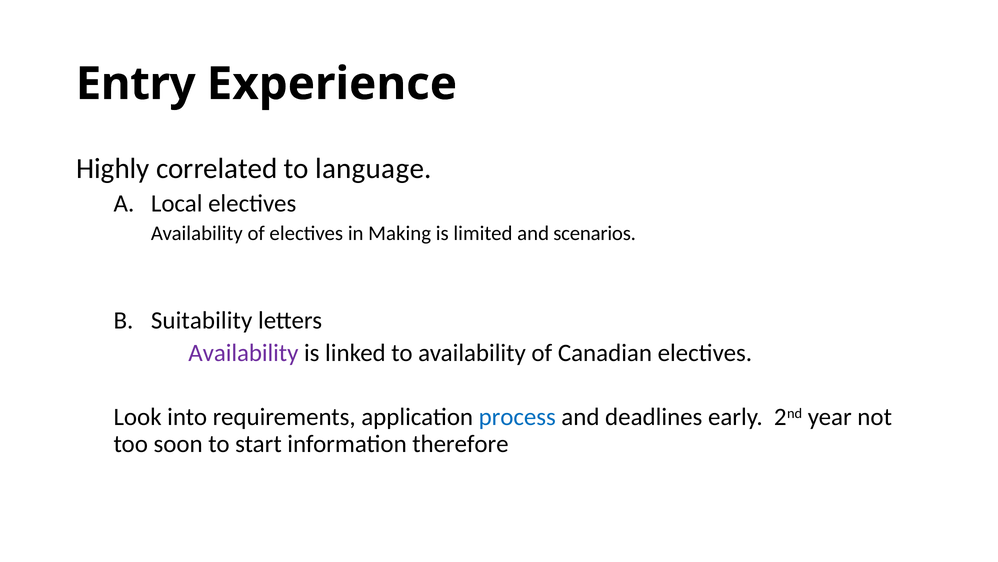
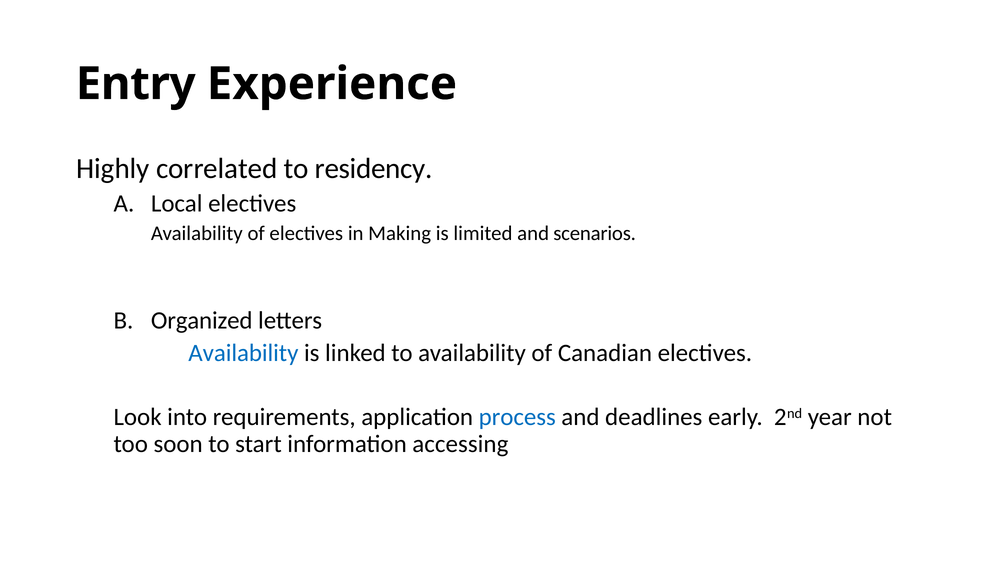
language: language -> residency
Suitability: Suitability -> Organized
Availability at (243, 352) colour: purple -> blue
therefore: therefore -> accessing
